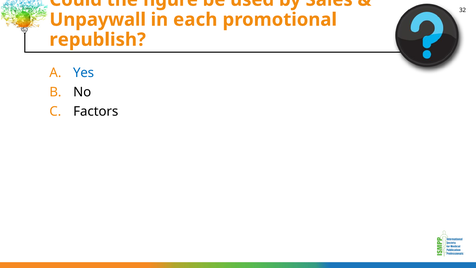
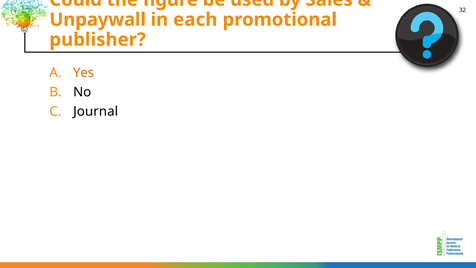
republish: republish -> publisher
Yes colour: blue -> orange
Factors: Factors -> Journal
